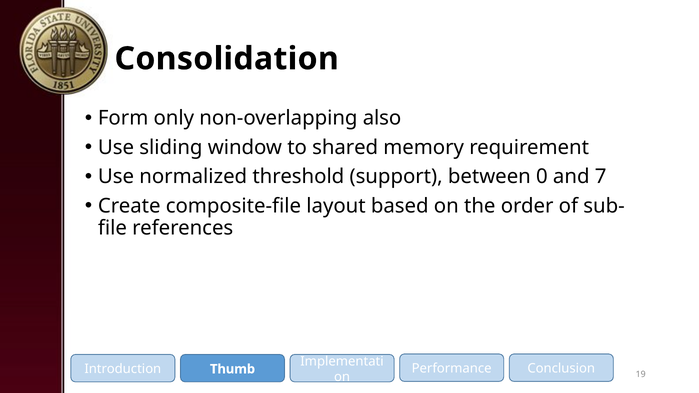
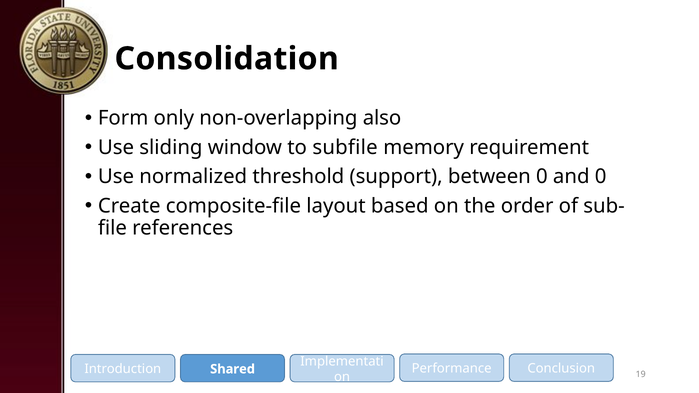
shared: shared -> subfile
and 7: 7 -> 0
Thumb: Thumb -> Shared
